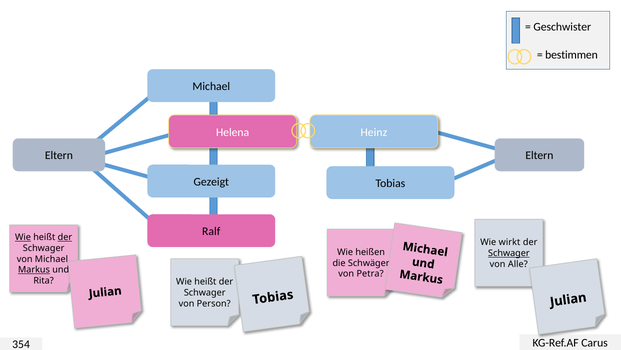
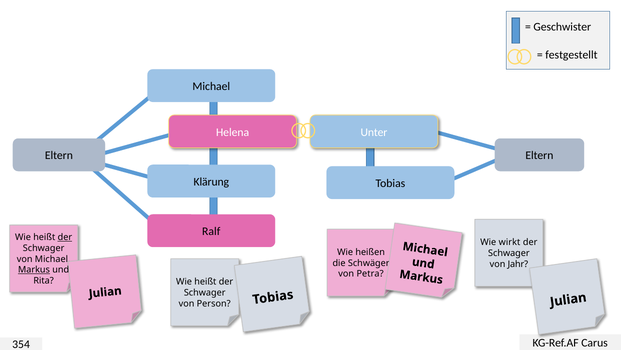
bestimmen: bestimmen -> festgestellt
Heinz: Heinz -> Unter
Gezeigt: Gezeigt -> Klärung
Wie at (23, 237) underline: present -> none
Schwager at (509, 253) underline: present -> none
Alle: Alle -> Jahr
